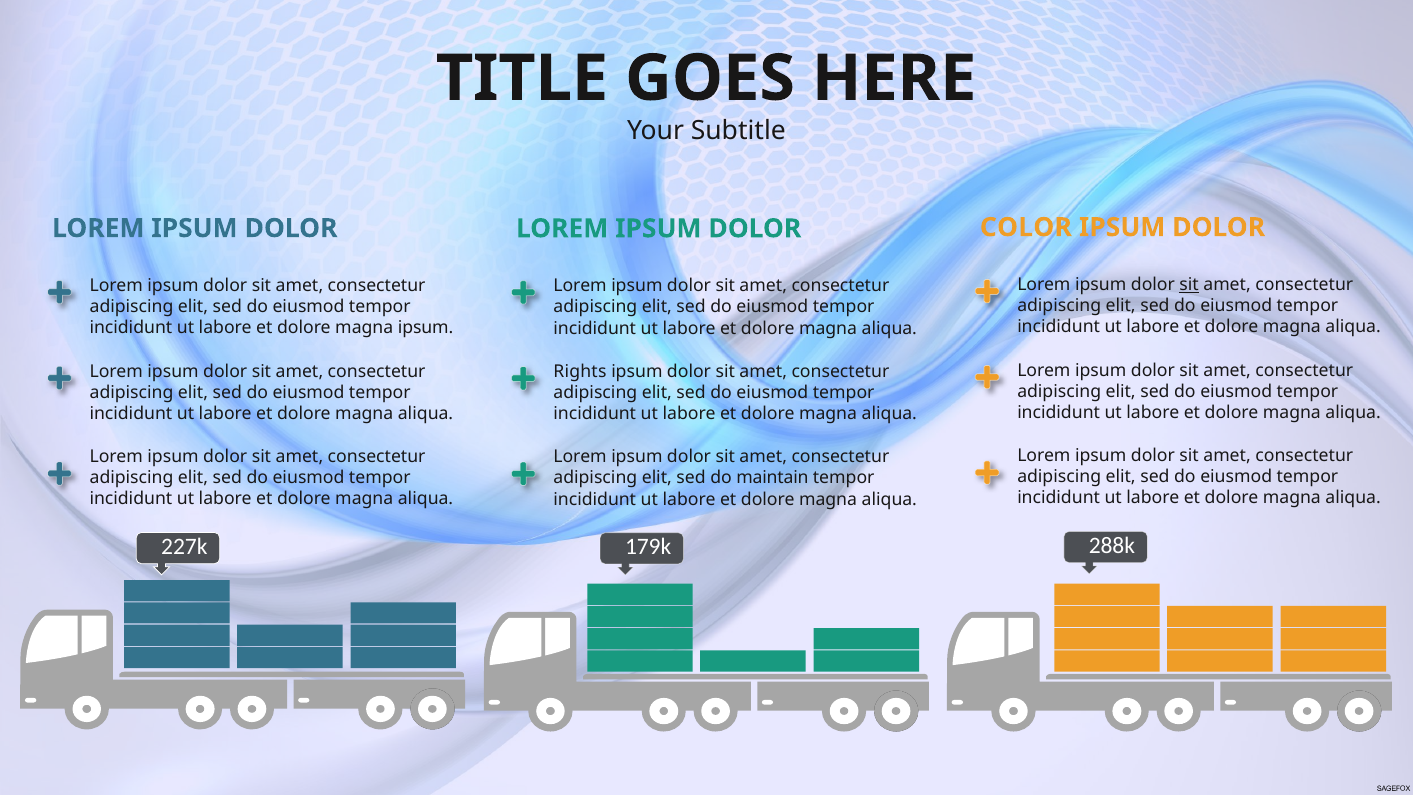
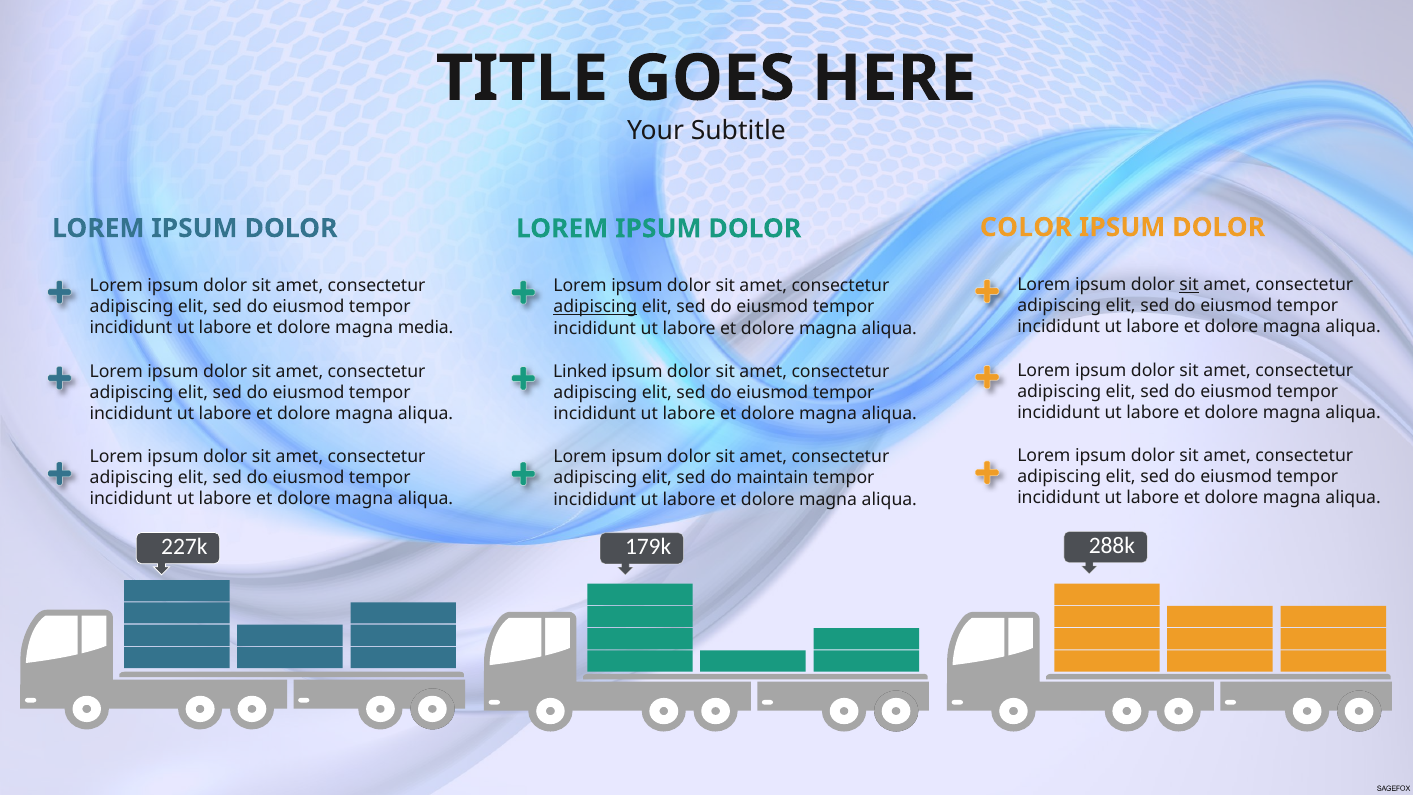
adipiscing at (595, 307) underline: none -> present
magna ipsum: ipsum -> media
Rights: Rights -> Linked
